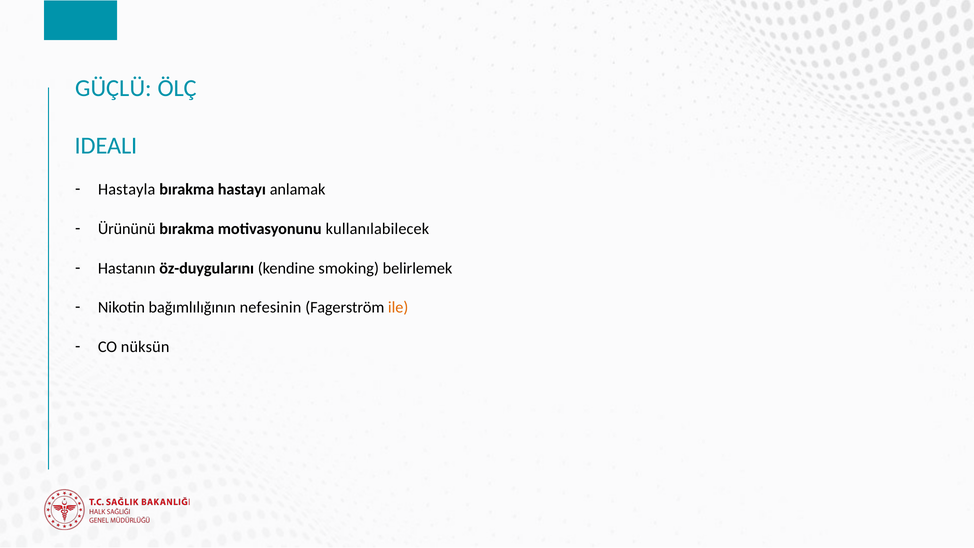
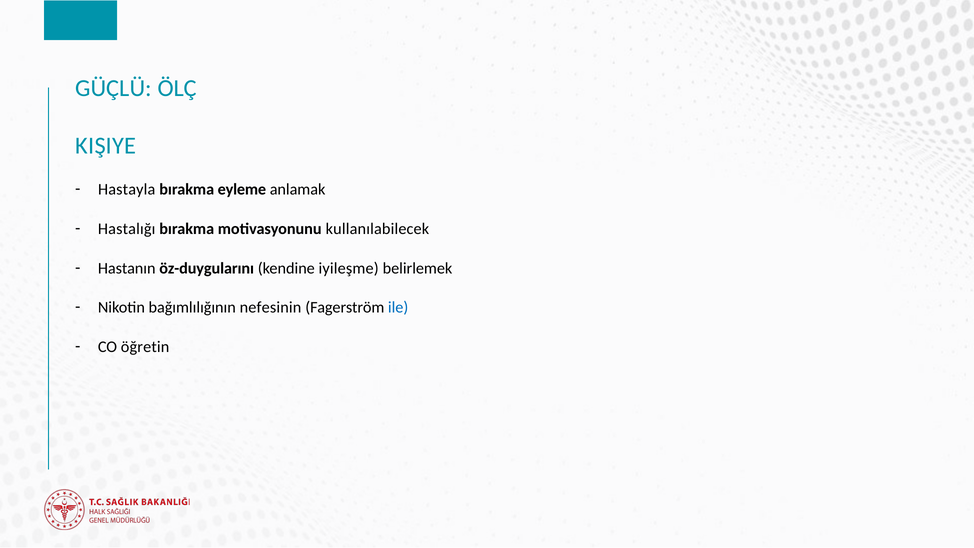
IDEALI: IDEALI -> KIŞIYE
hastayı: hastayı -> eyleme
Ürününü: Ürününü -> Hastalığı
smoking: smoking -> iyileşme
ile colour: orange -> blue
nüksün: nüksün -> öğretin
